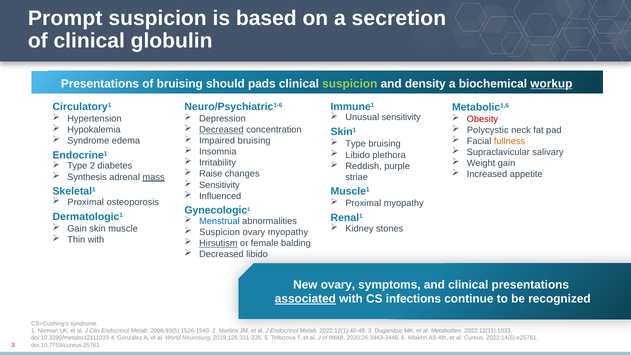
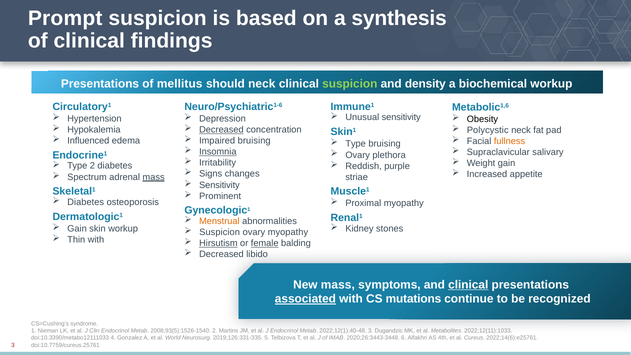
secretion: secretion -> synthesis
globulin: globulin -> findings
of bruising: bruising -> mellitus
should pads: pads -> neck
workup at (551, 84) underline: present -> none
Obesity colour: red -> black
Syndrome at (88, 141): Syndrome -> Influenced
Insomnia underline: none -> present
Libido at (358, 155): Libido -> Ovary
Raise: Raise -> Signs
Synthesis: Synthesis -> Spectrum
Influenced: Influenced -> Prominent
Proximal at (86, 202): Proximal -> Diabetes
Menstrual colour: blue -> orange
skin muscle: muscle -> workup
female underline: none -> present
New ovary: ovary -> mass
clinical at (468, 285) underline: none -> present
infections: infections -> mutations
